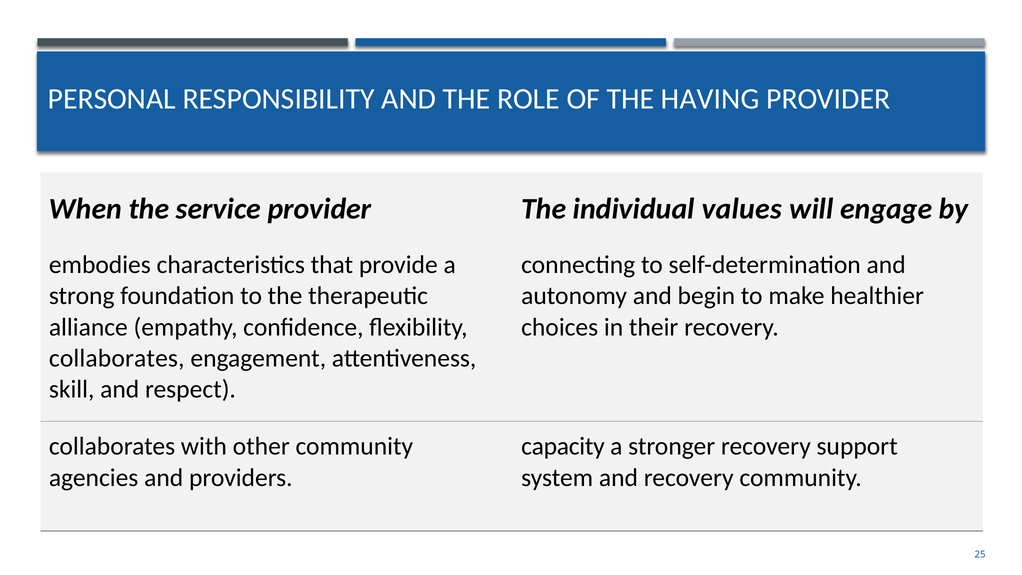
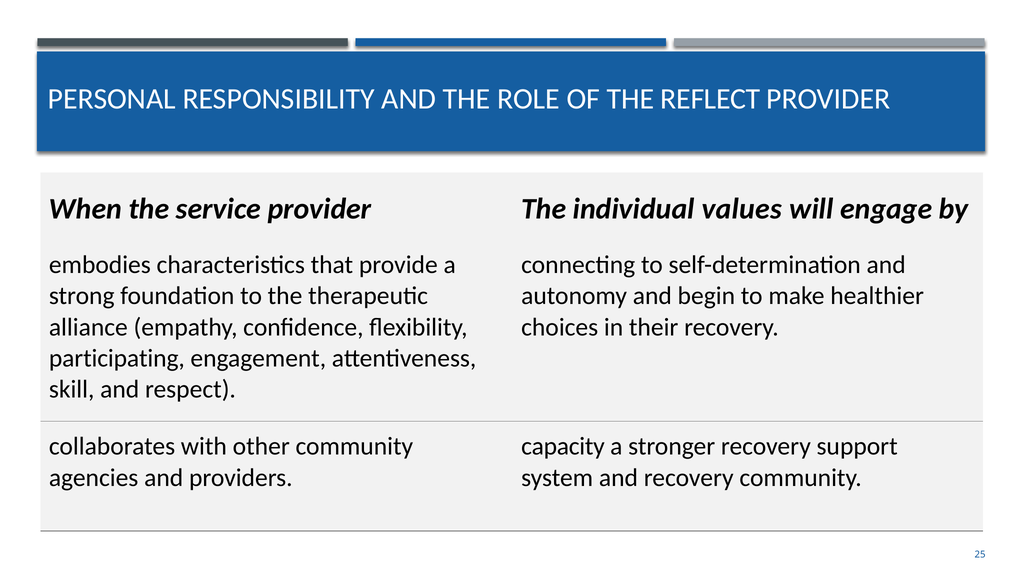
HAVING: HAVING -> REFLECT
collaborates at (117, 358): collaborates -> participating
